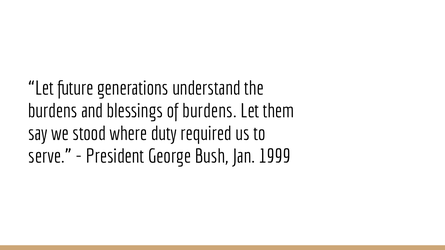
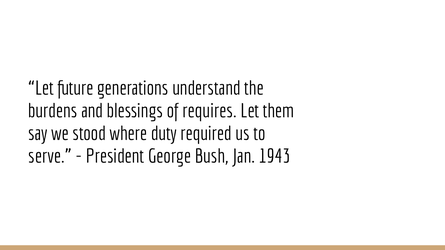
of burdens: burdens -> requires
1999: 1999 -> 1943
